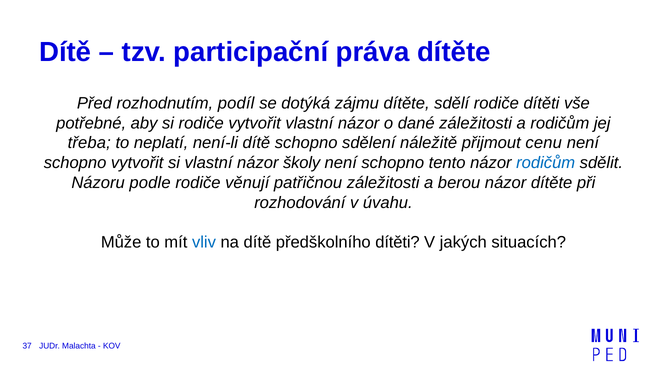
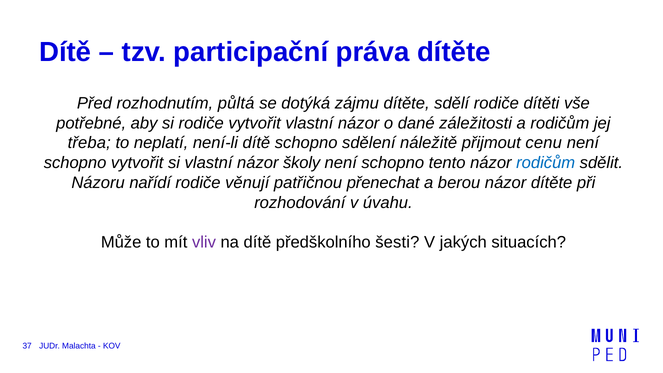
podíl: podíl -> půltá
podle: podle -> nařídí
patřičnou záležitosti: záležitosti -> přenechat
vliv colour: blue -> purple
předškolního dítěti: dítěti -> šesti
